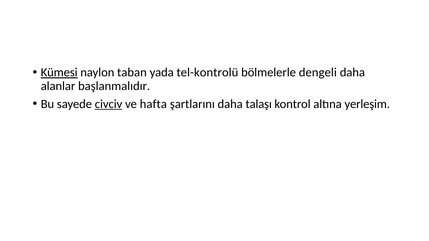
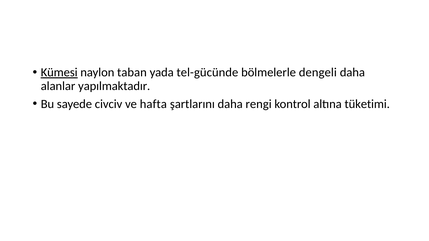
tel-kontrolü: tel-kontrolü -> tel-gücünde
başlanmalıdır: başlanmalıdır -> yapılmaktadır
civciv underline: present -> none
talaşı: talaşı -> rengi
yerleşim: yerleşim -> tüketimi
